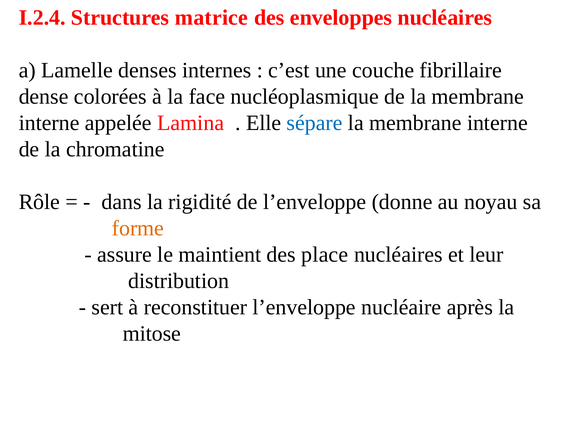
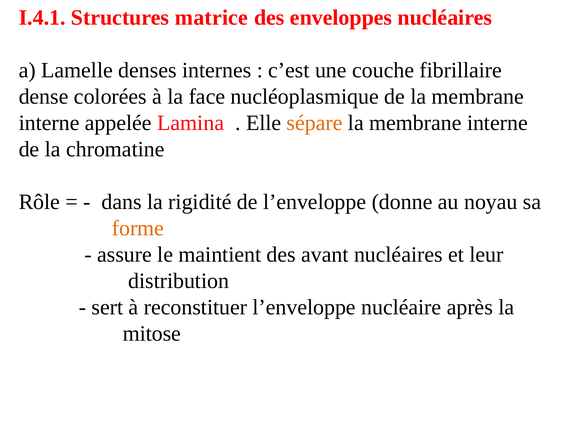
I.2.4: I.2.4 -> I.4.1
sépare colour: blue -> orange
place: place -> avant
